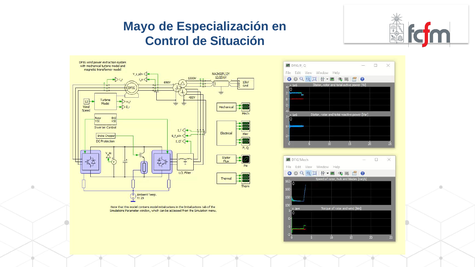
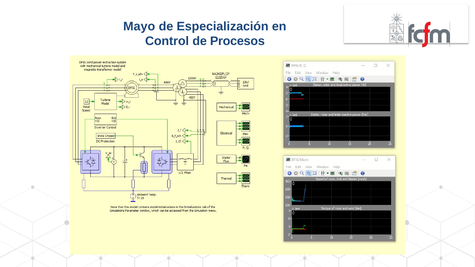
Situación: Situación -> Procesos
